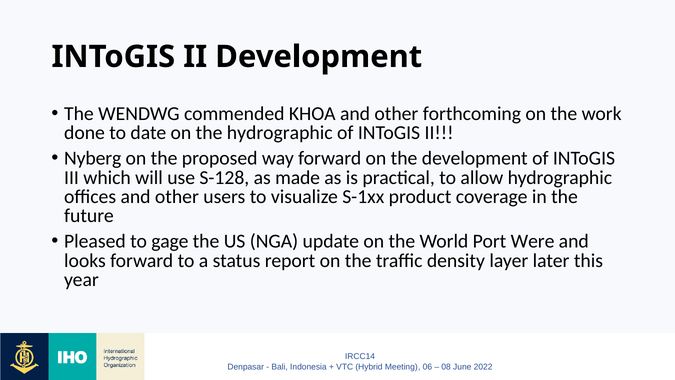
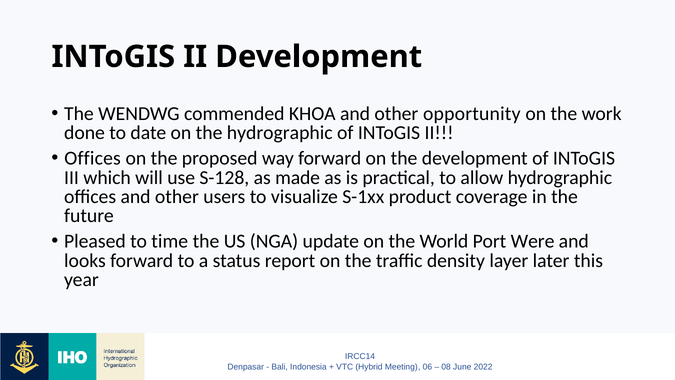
forthcoming: forthcoming -> opportunity
Nyberg at (93, 158): Nyberg -> Offices
gage: gage -> time
